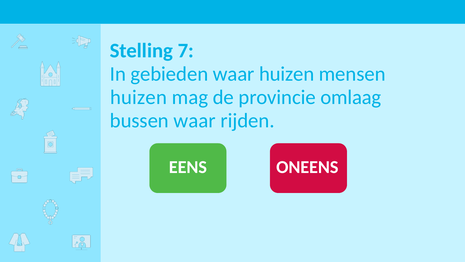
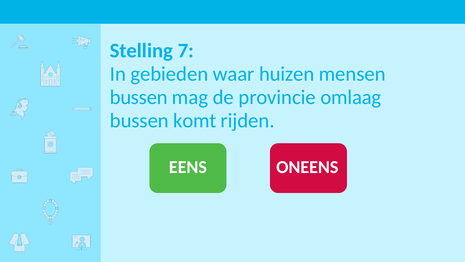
huizen at (138, 97): huizen -> bussen
bussen waar: waar -> komt
